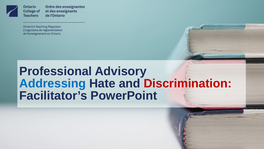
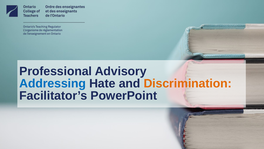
Discrimination colour: red -> orange
